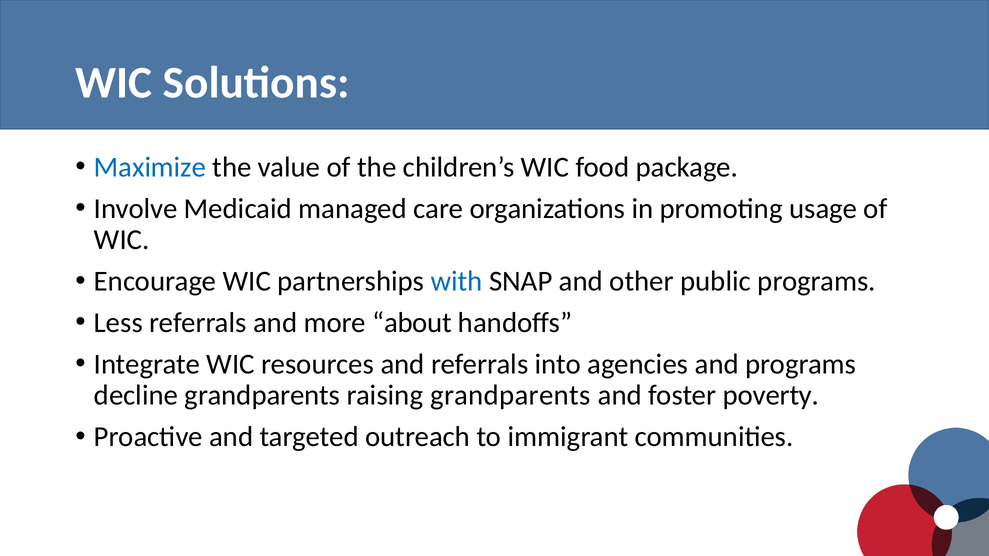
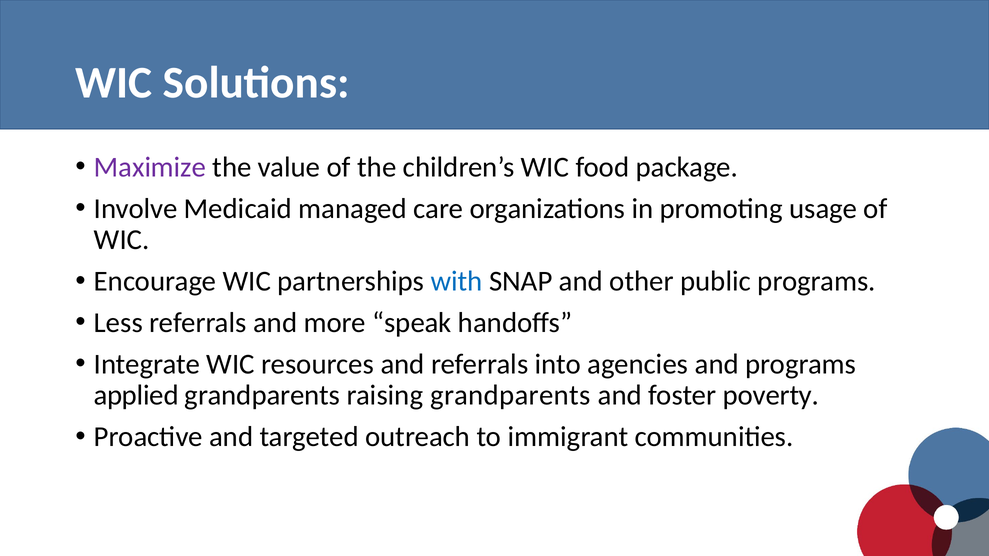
Maximize colour: blue -> purple
about: about -> speak
decline: decline -> applied
